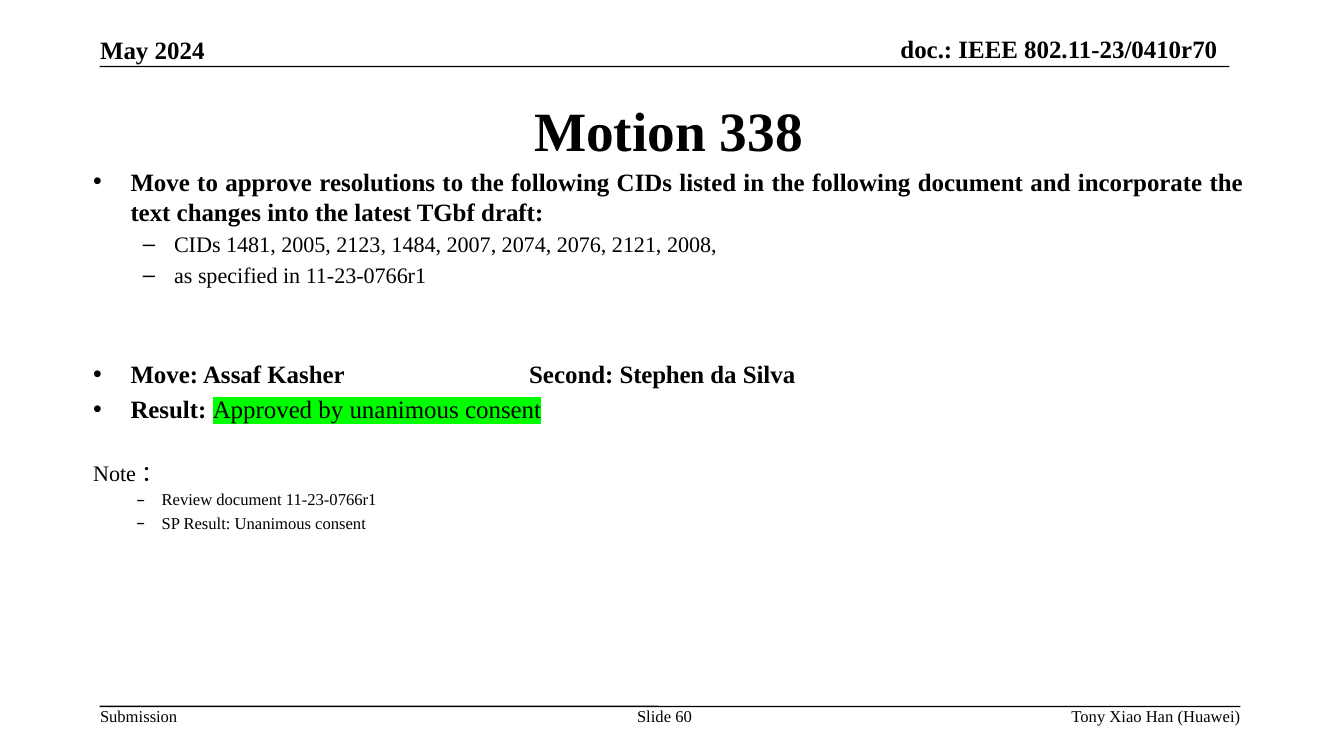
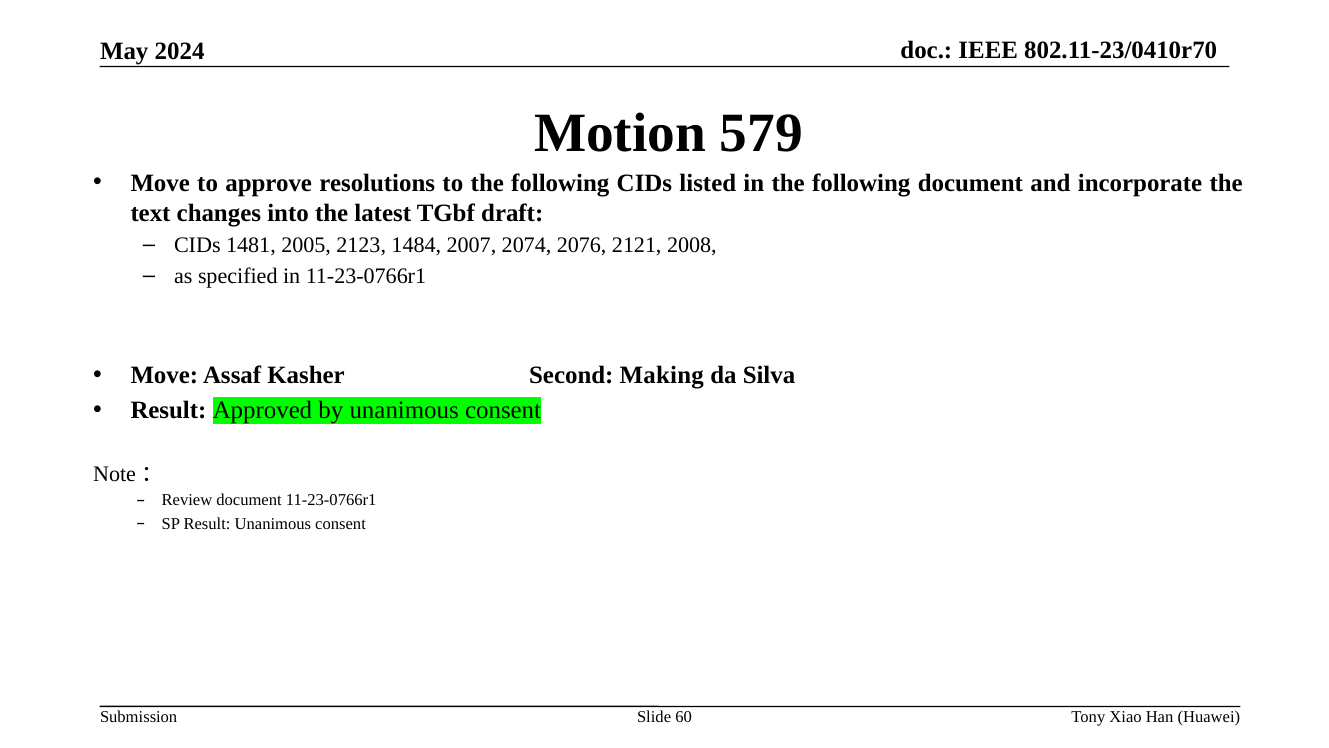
338: 338 -> 579
Stephen: Stephen -> Making
